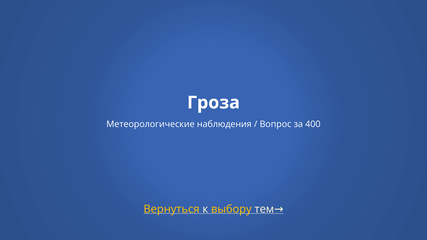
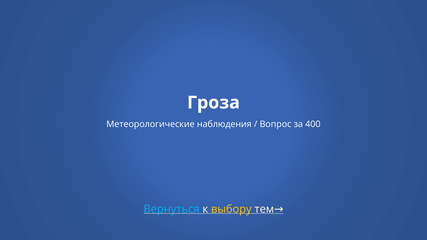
Вернуться colour: yellow -> light blue
